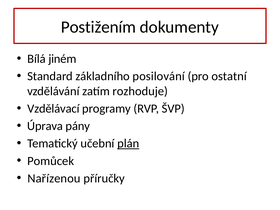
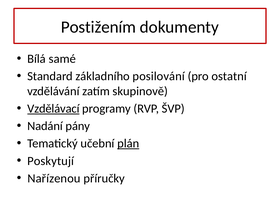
jiném: jiném -> samé
rozhoduje: rozhoduje -> skupinově
Vzdělávací underline: none -> present
Úprava: Úprava -> Nadání
Pomůcek: Pomůcek -> Poskytují
